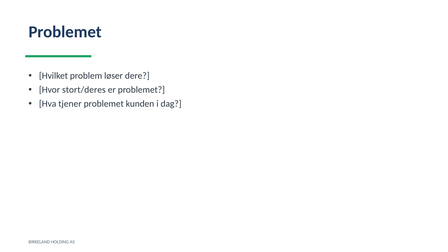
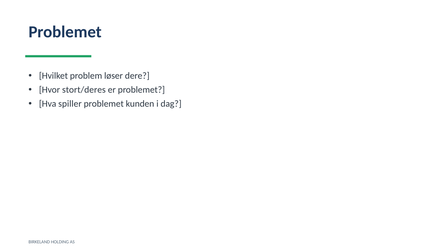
tjener: tjener -> spiller
